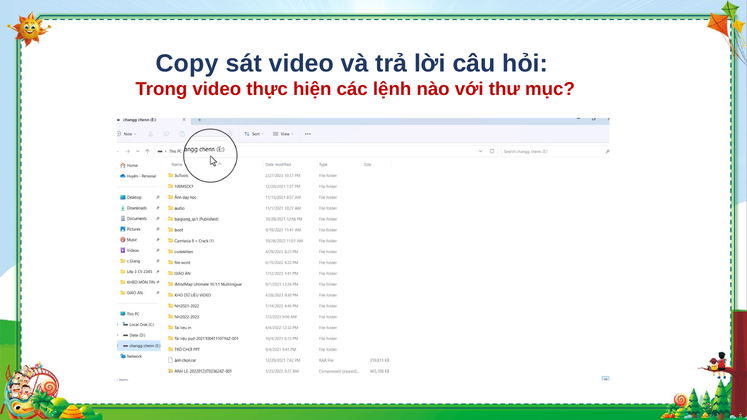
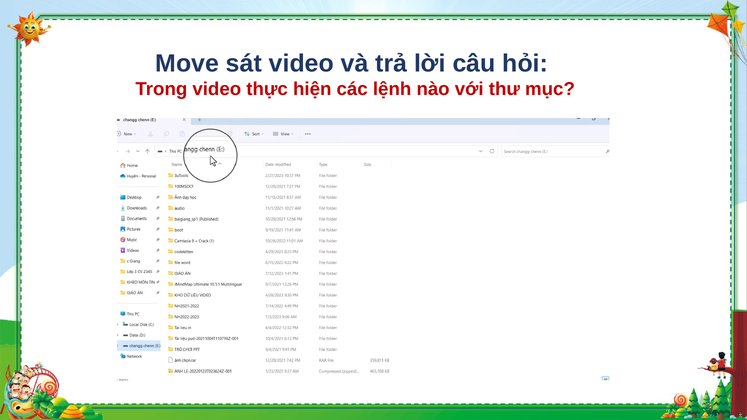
Copy: Copy -> Move
